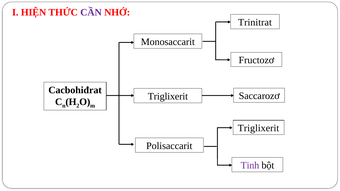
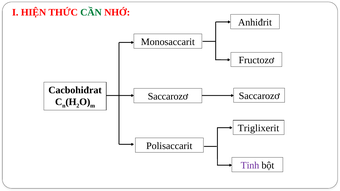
CẦN colour: purple -> green
Trinitrat: Trinitrat -> Anhiđrit
Triglixerit at (168, 96): Triglixerit -> Saccarozơ
